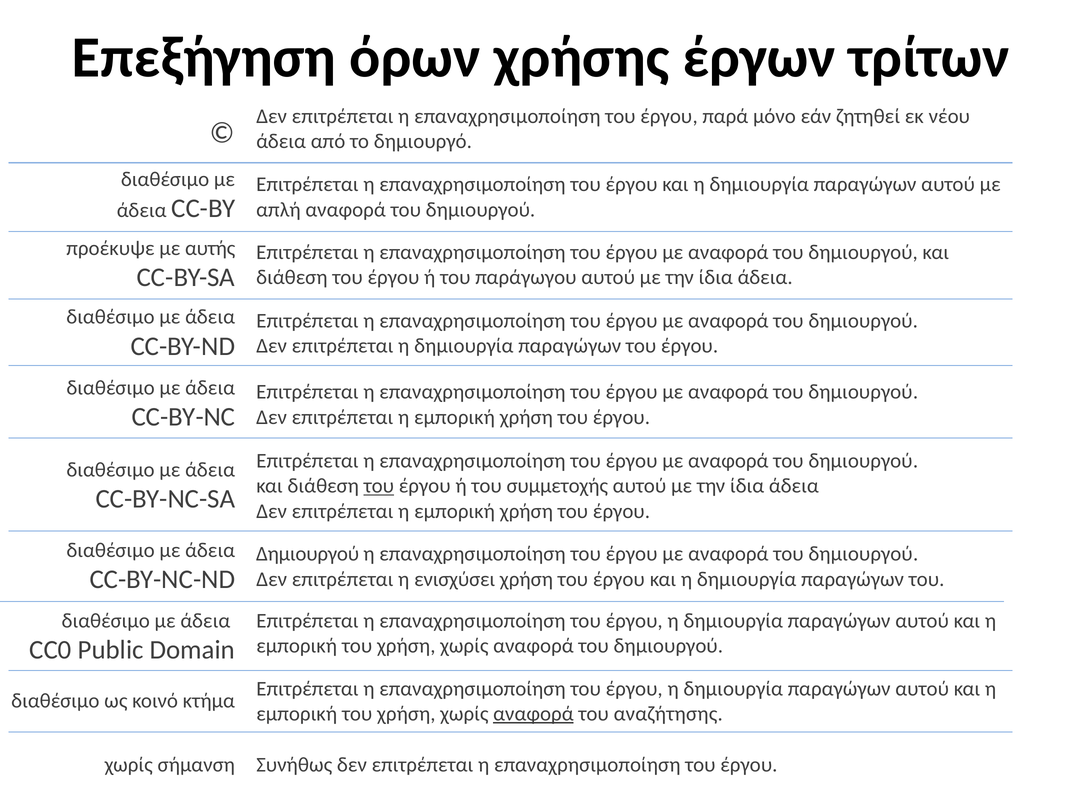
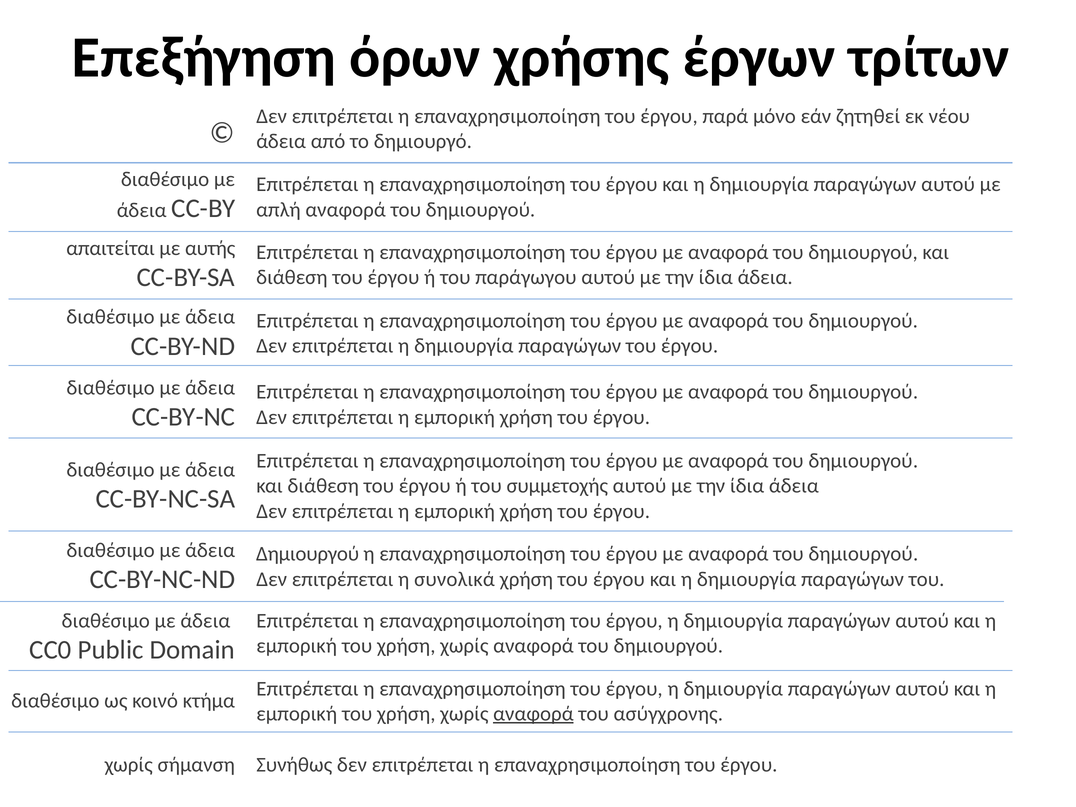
προέκυψε: προέκυψε -> απαιτείται
του at (379, 486) underline: present -> none
ενισχύσει: ενισχύσει -> συνολικά
αναζήτησης: αναζήτησης -> ασύγχρονης
